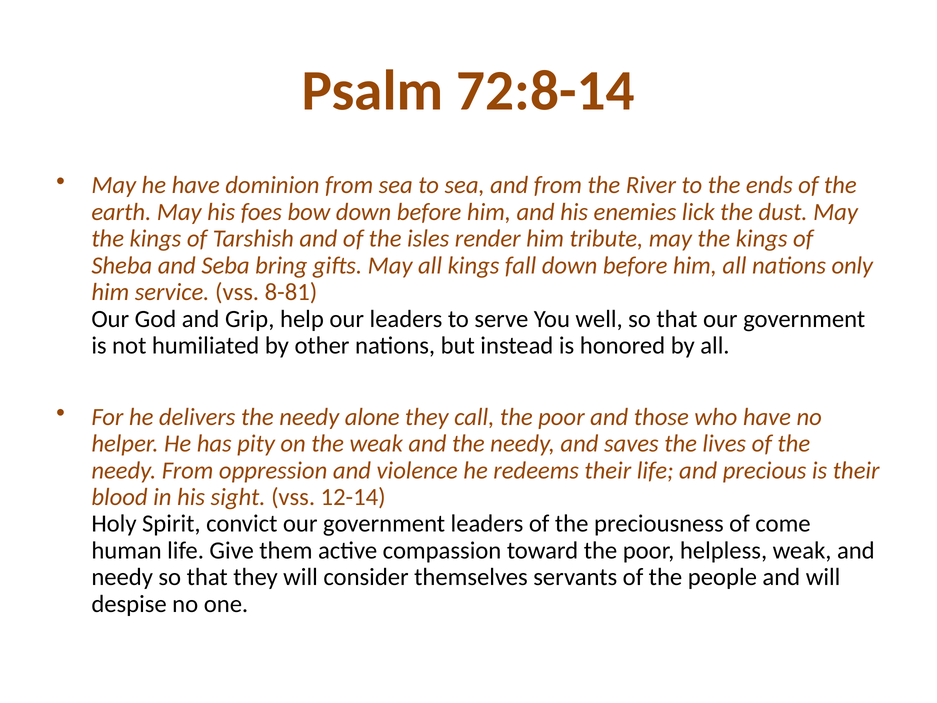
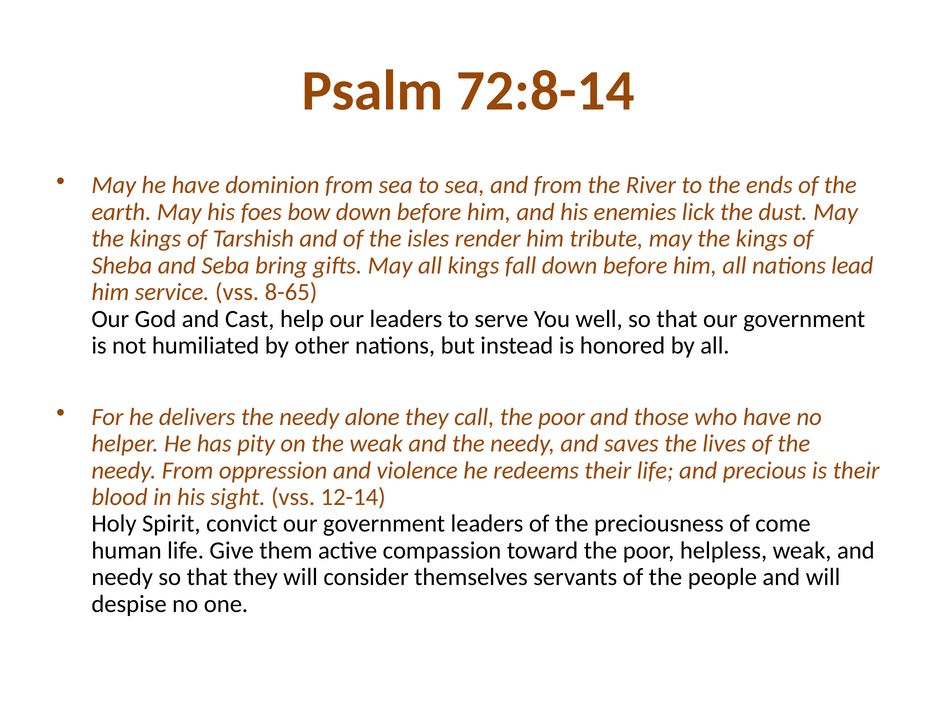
only: only -> lead
8-81: 8-81 -> 8-65
Grip: Grip -> Cast
